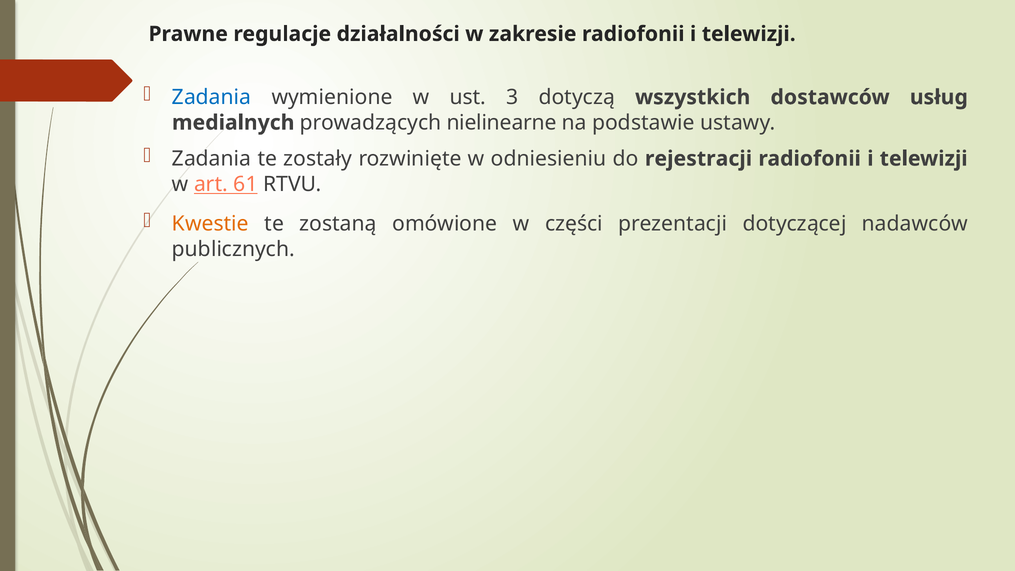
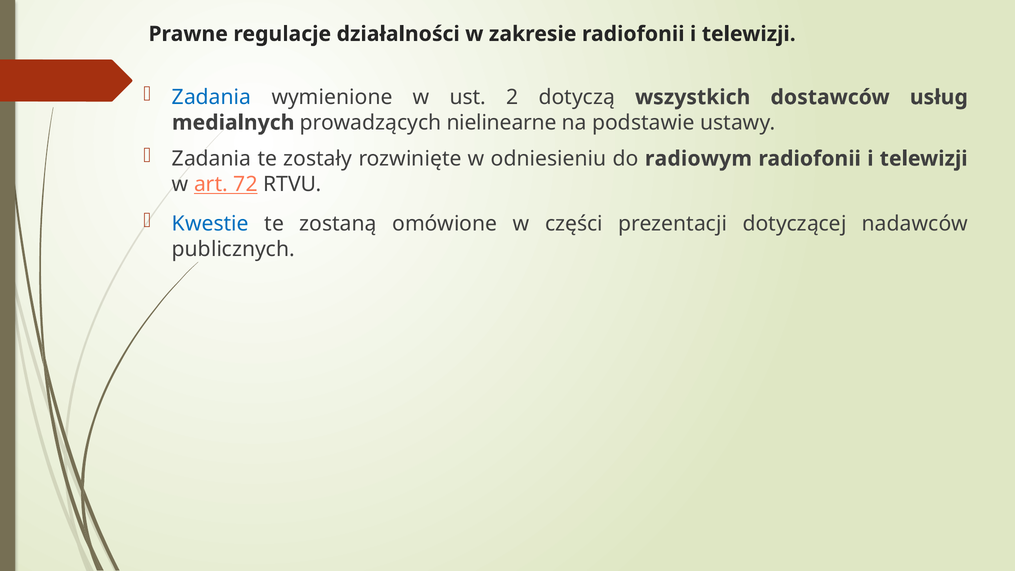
3: 3 -> 2
rejestracji: rejestracji -> radiowym
61: 61 -> 72
Kwestie colour: orange -> blue
